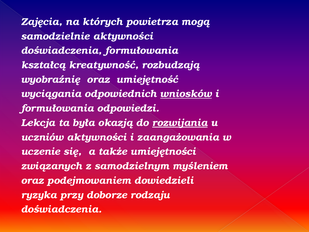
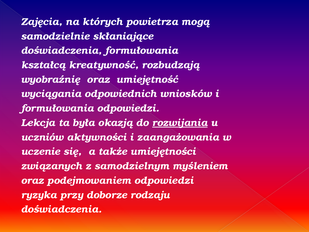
samodzielnie aktywności: aktywności -> skłaniające
wniosków underline: present -> none
podejmowaniem dowiedzieli: dowiedzieli -> odpowiedzi
